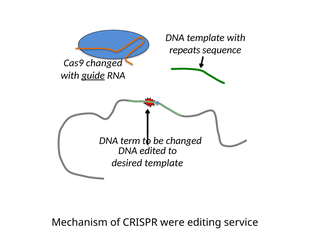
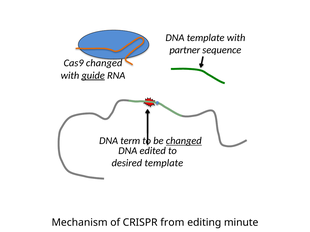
repeats: repeats -> partner
changed at (184, 141) underline: none -> present
were: were -> from
service: service -> minute
